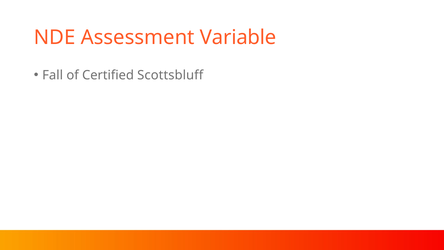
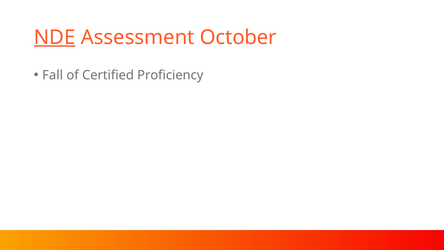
NDE underline: none -> present
Variable: Variable -> October
Scottsbluff: Scottsbluff -> Proficiency
